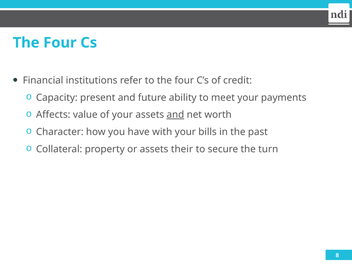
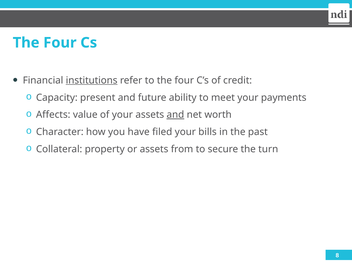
institutions underline: none -> present
with: with -> filed
their: their -> from
